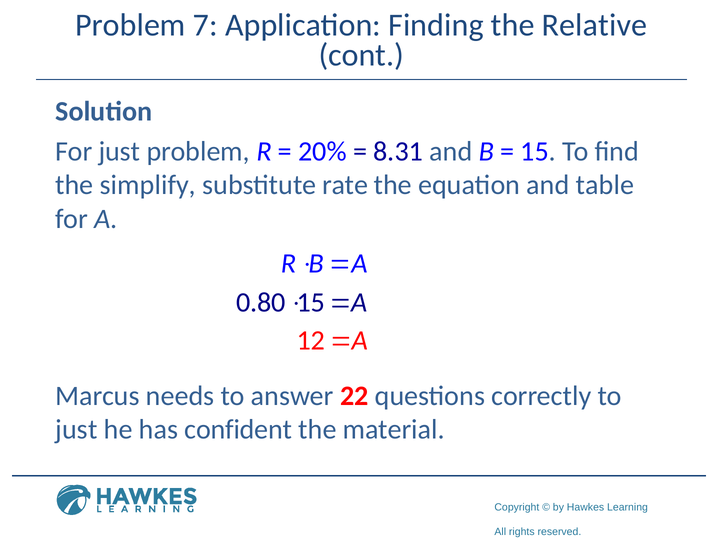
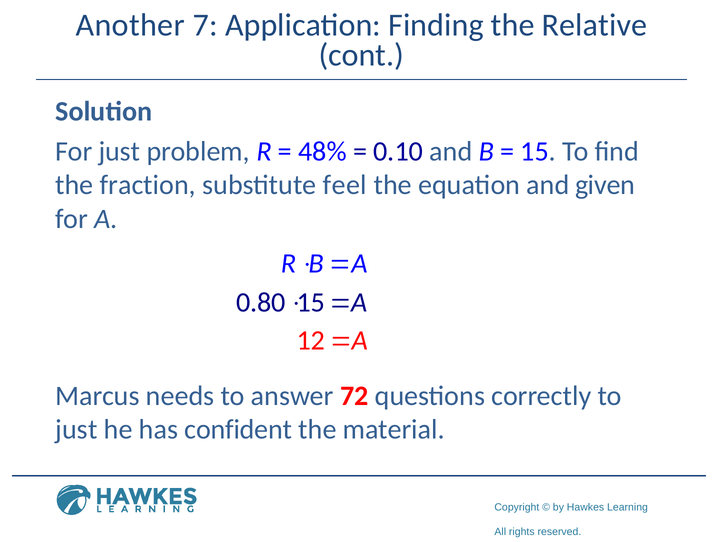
Problem at (130, 25): Problem -> Another
20%: 20% -> 48%
8.31: 8.31 -> 0.10
simplify: simplify -> fraction
rate: rate -> feel
table: table -> given
22: 22 -> 72
